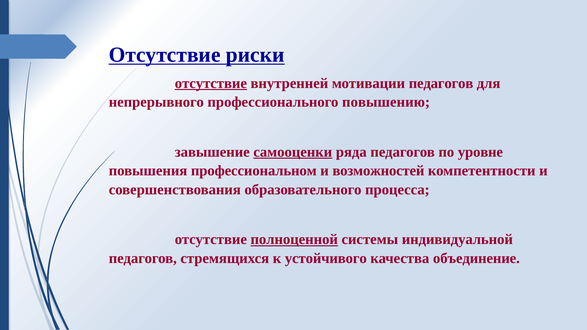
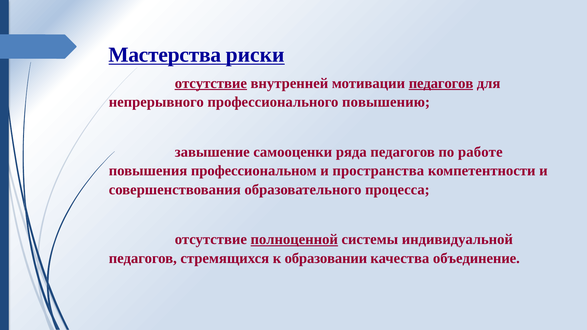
Отсутствие at (165, 55): Отсутствие -> Мастерства
педагогов at (441, 83) underline: none -> present
самооценки underline: present -> none
уровне: уровне -> работе
возможностей: возможностей -> пространства
устойчивого: устойчивого -> образовании
